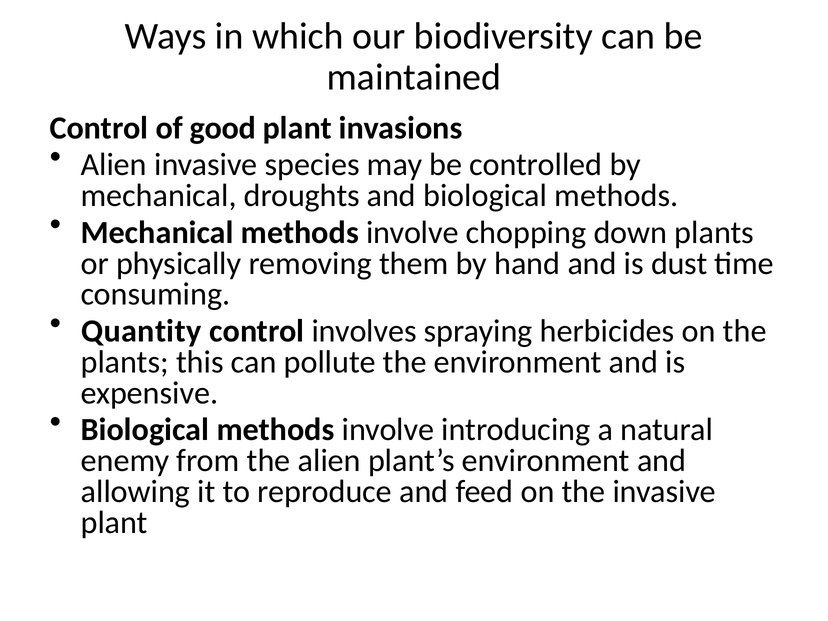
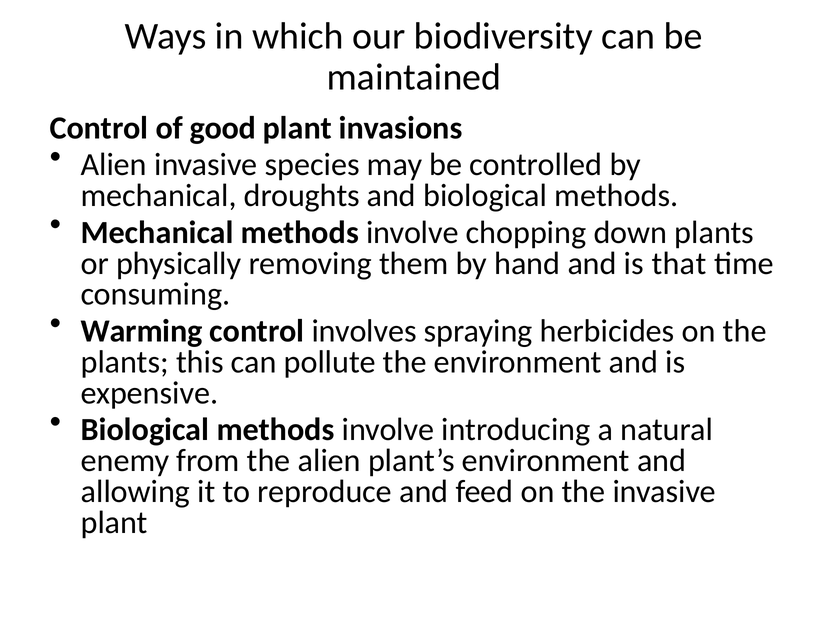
dust: dust -> that
Quantity: Quantity -> Warming
